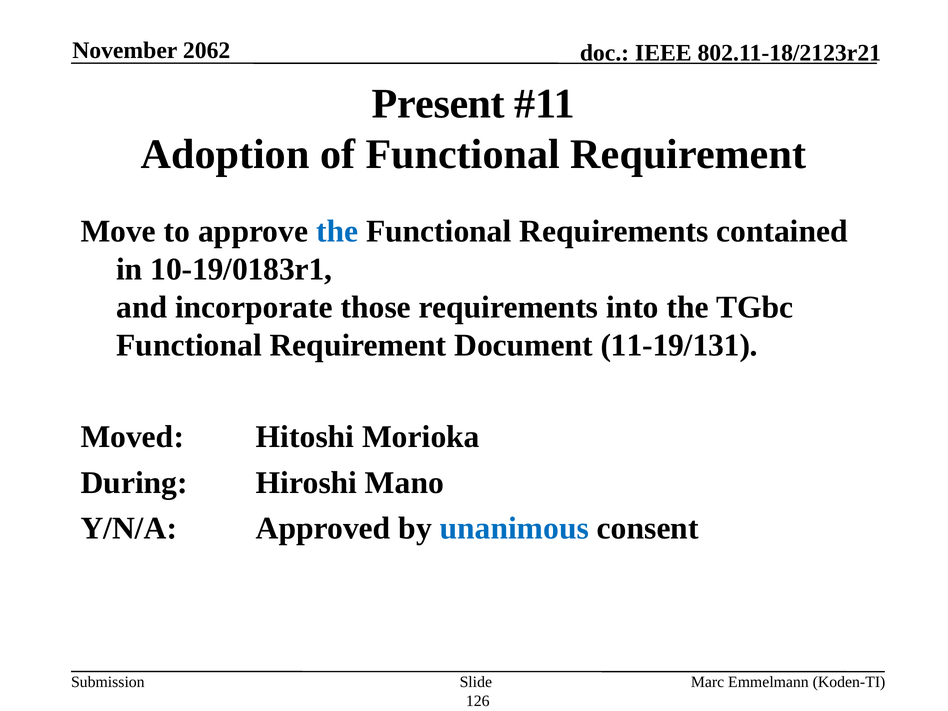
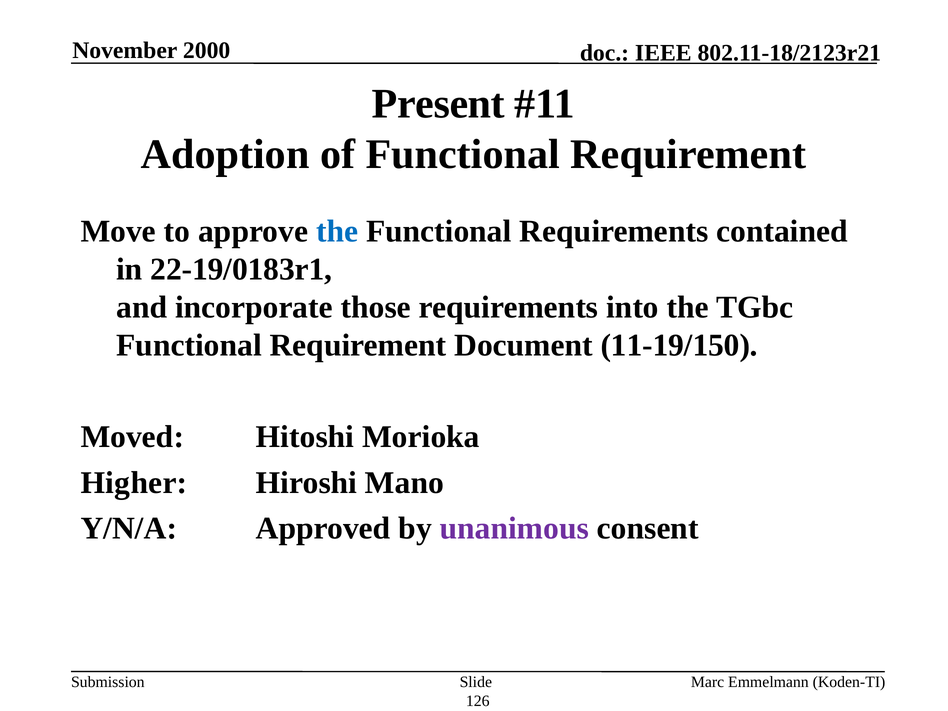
2062: 2062 -> 2000
10-19/0183r1: 10-19/0183r1 -> 22-19/0183r1
11-19/131: 11-19/131 -> 11-19/150
During: During -> Higher
unanimous colour: blue -> purple
